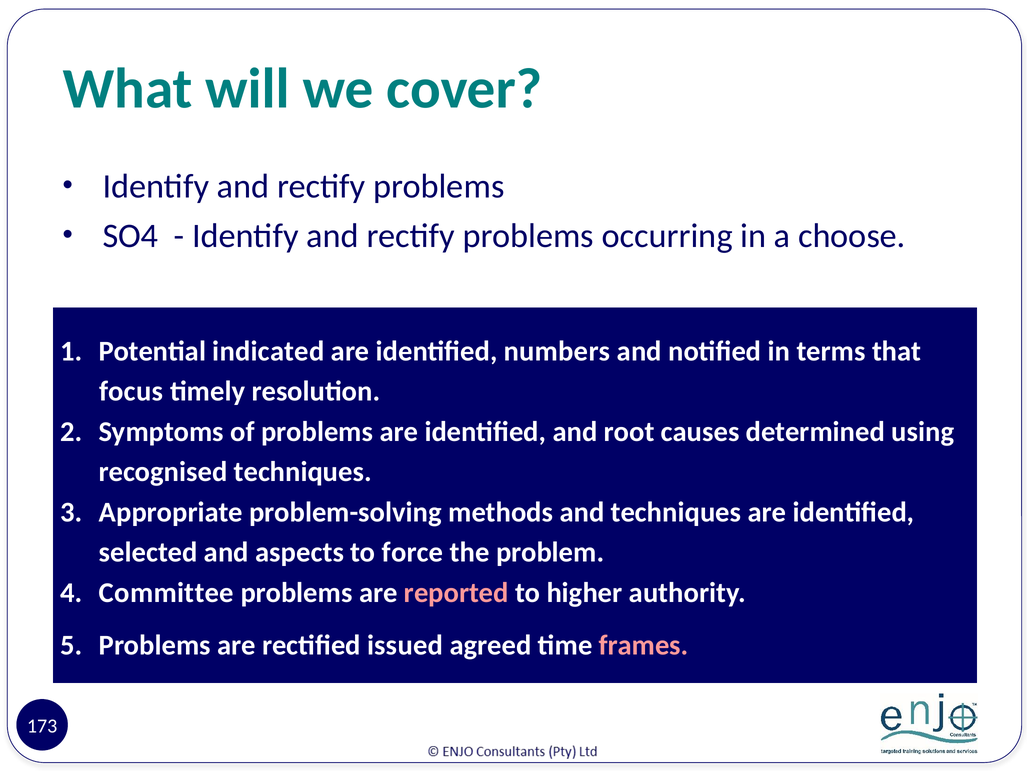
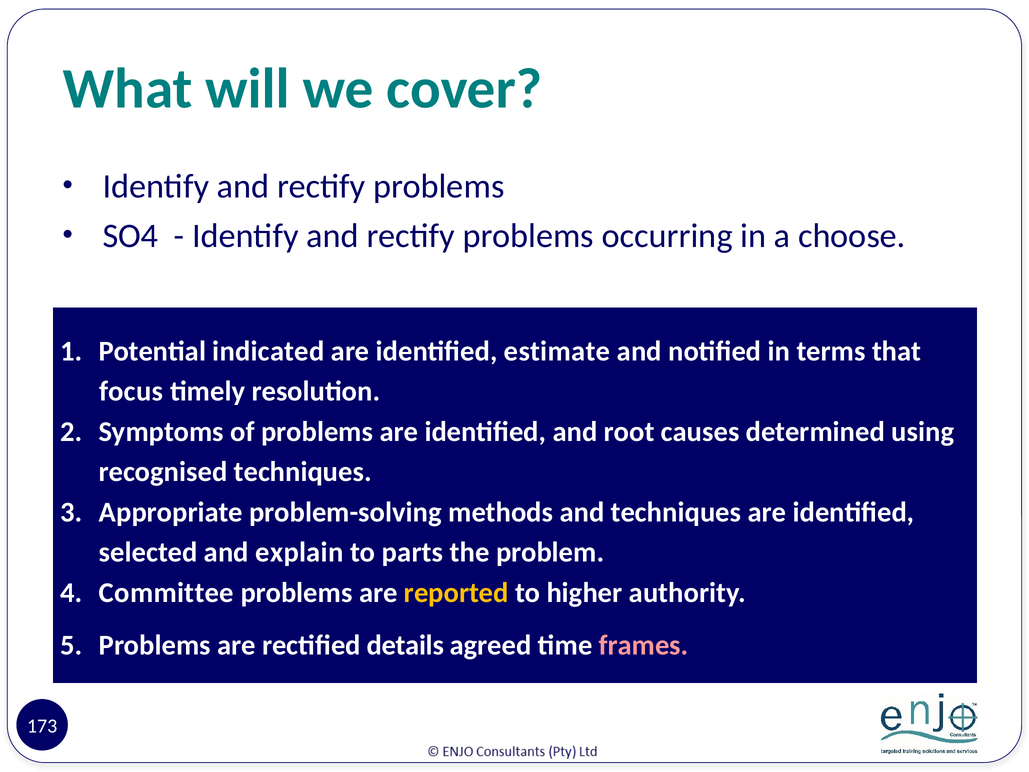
numbers: numbers -> estimate
aspects: aspects -> explain
force: force -> parts
reported colour: pink -> yellow
issued: issued -> details
